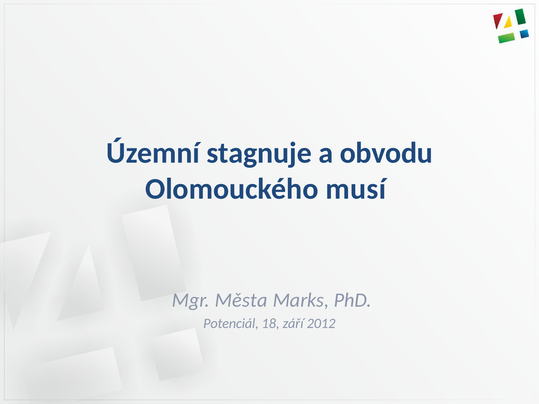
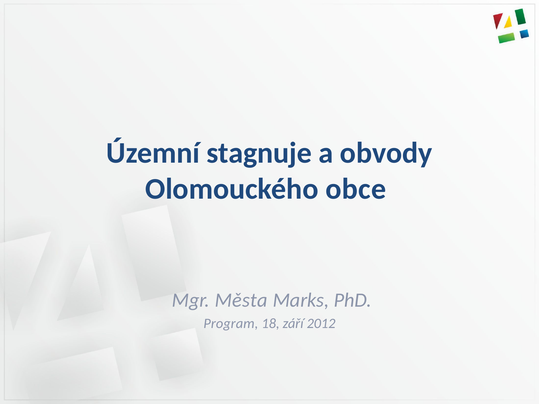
obvodu: obvodu -> obvody
musí: musí -> obce
Potenciál: Potenciál -> Program
